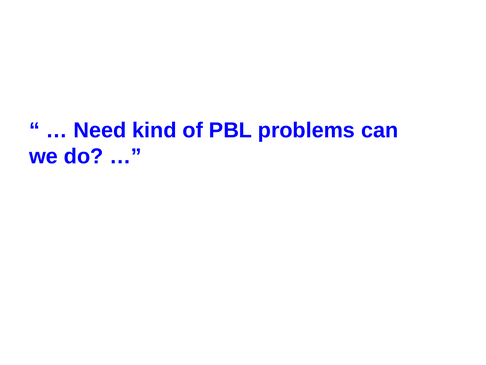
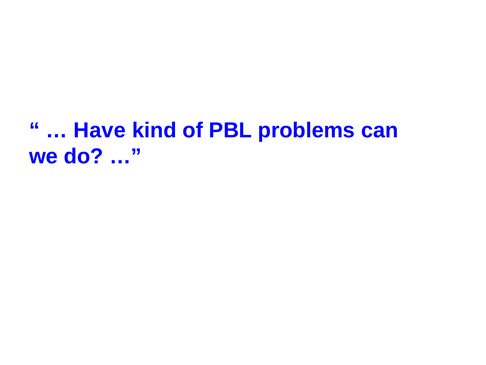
Need: Need -> Have
